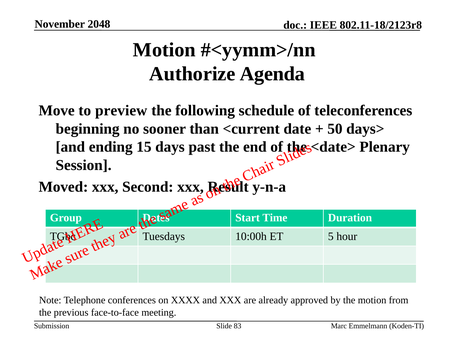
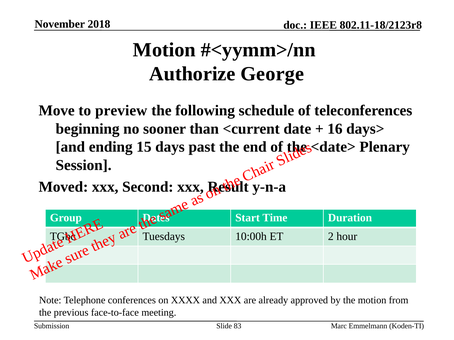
2048: 2048 -> 2018
Agenda: Agenda -> George
50: 50 -> 16
5: 5 -> 2
